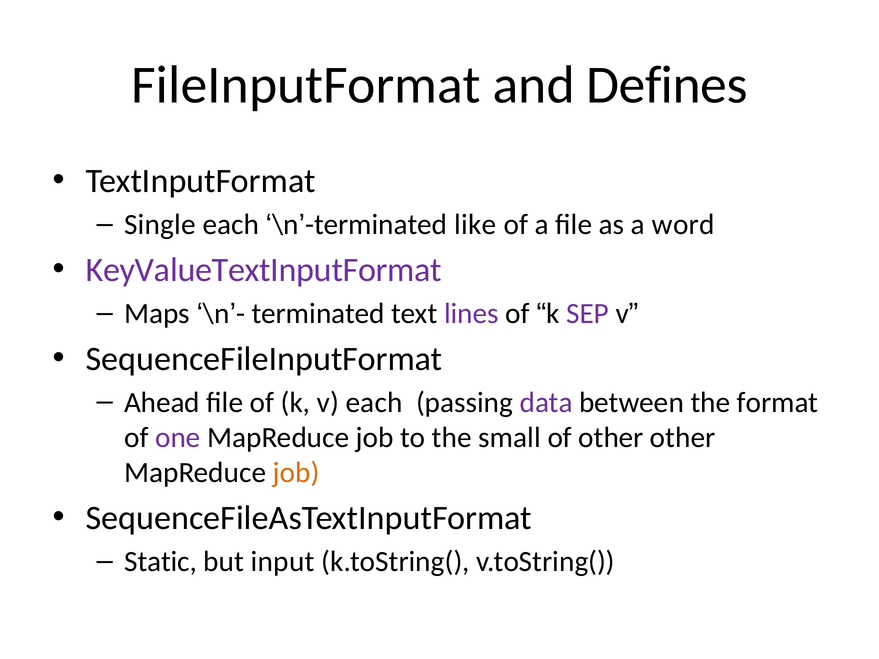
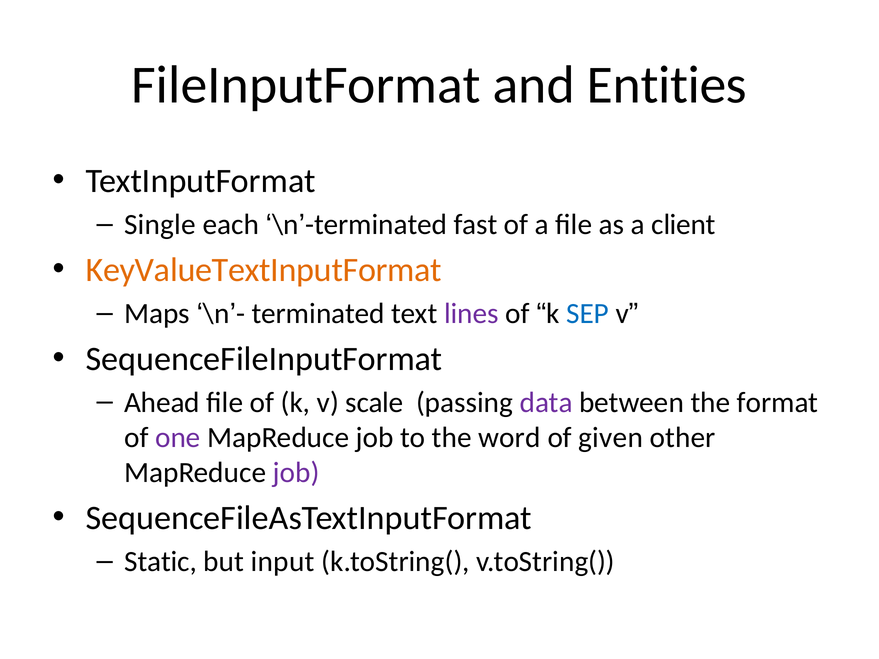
Defines: Defines -> Entities
like: like -> fast
word: word -> client
KeyValueTextInputFormat colour: purple -> orange
SEP colour: purple -> blue
v each: each -> scale
small: small -> word
of other: other -> given
job at (296, 473) colour: orange -> purple
